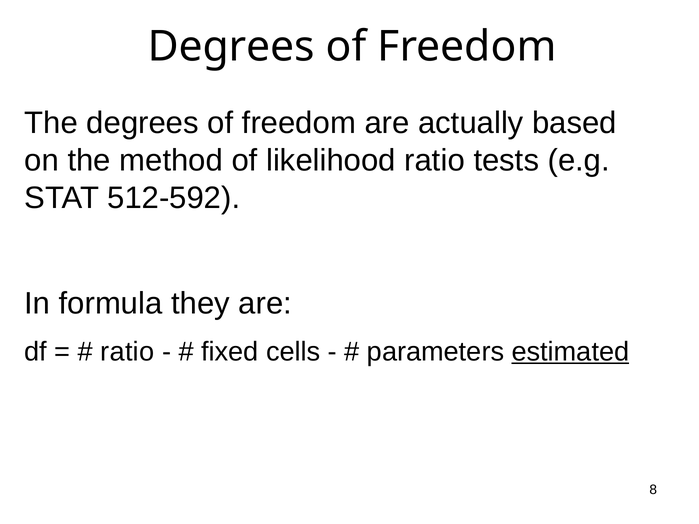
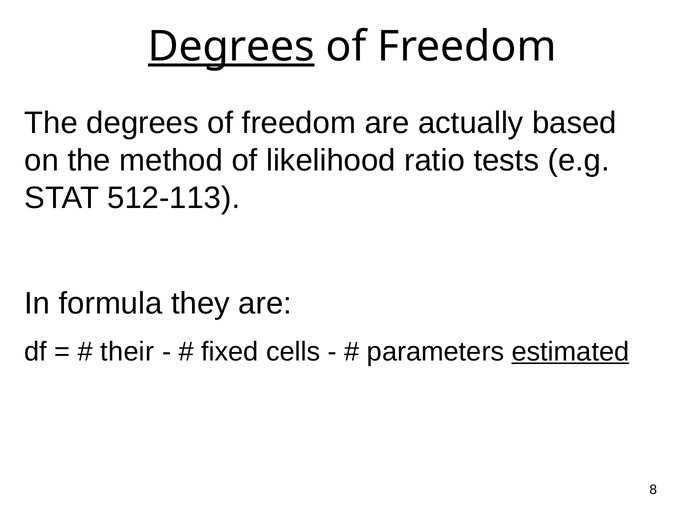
Degrees at (231, 47) underline: none -> present
512-592: 512-592 -> 512-113
ratio at (127, 352): ratio -> their
